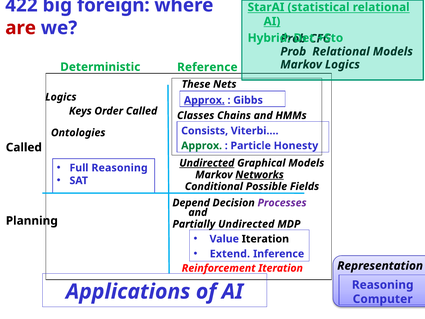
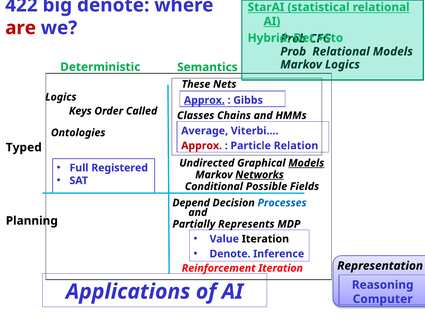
big foreign: foreign -> denote
Reference: Reference -> Semantics
Consists: Consists -> Average
Approx at (202, 146) colour: green -> red
Honesty: Honesty -> Relation
Called at (24, 147): Called -> Typed
Undirected at (207, 163) underline: present -> none
Models at (306, 163) underline: none -> present
Full Reasoning: Reasoning -> Registered
Processes colour: purple -> blue
Partially Undirected: Undirected -> Represents
Extend at (230, 254): Extend -> Denote
